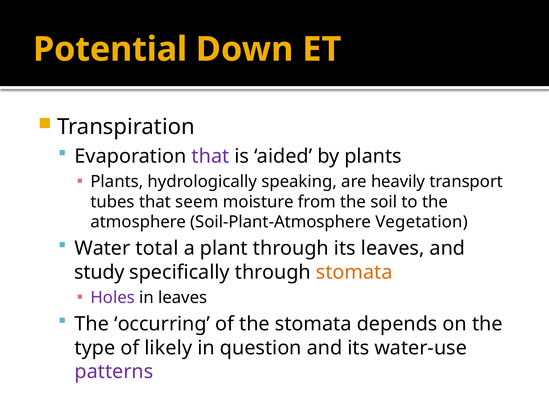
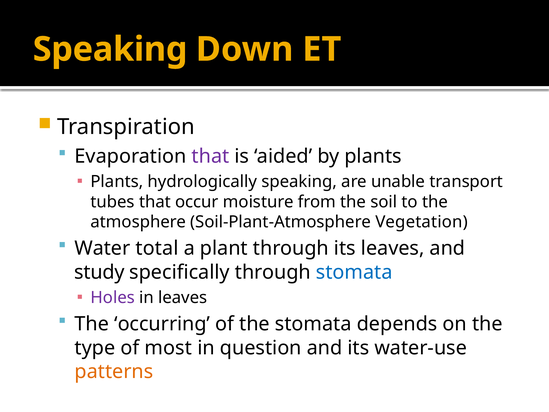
Potential at (110, 49): Potential -> Speaking
heavily: heavily -> unable
seem: seem -> occur
stomata at (354, 272) colour: orange -> blue
likely: likely -> most
patterns colour: purple -> orange
